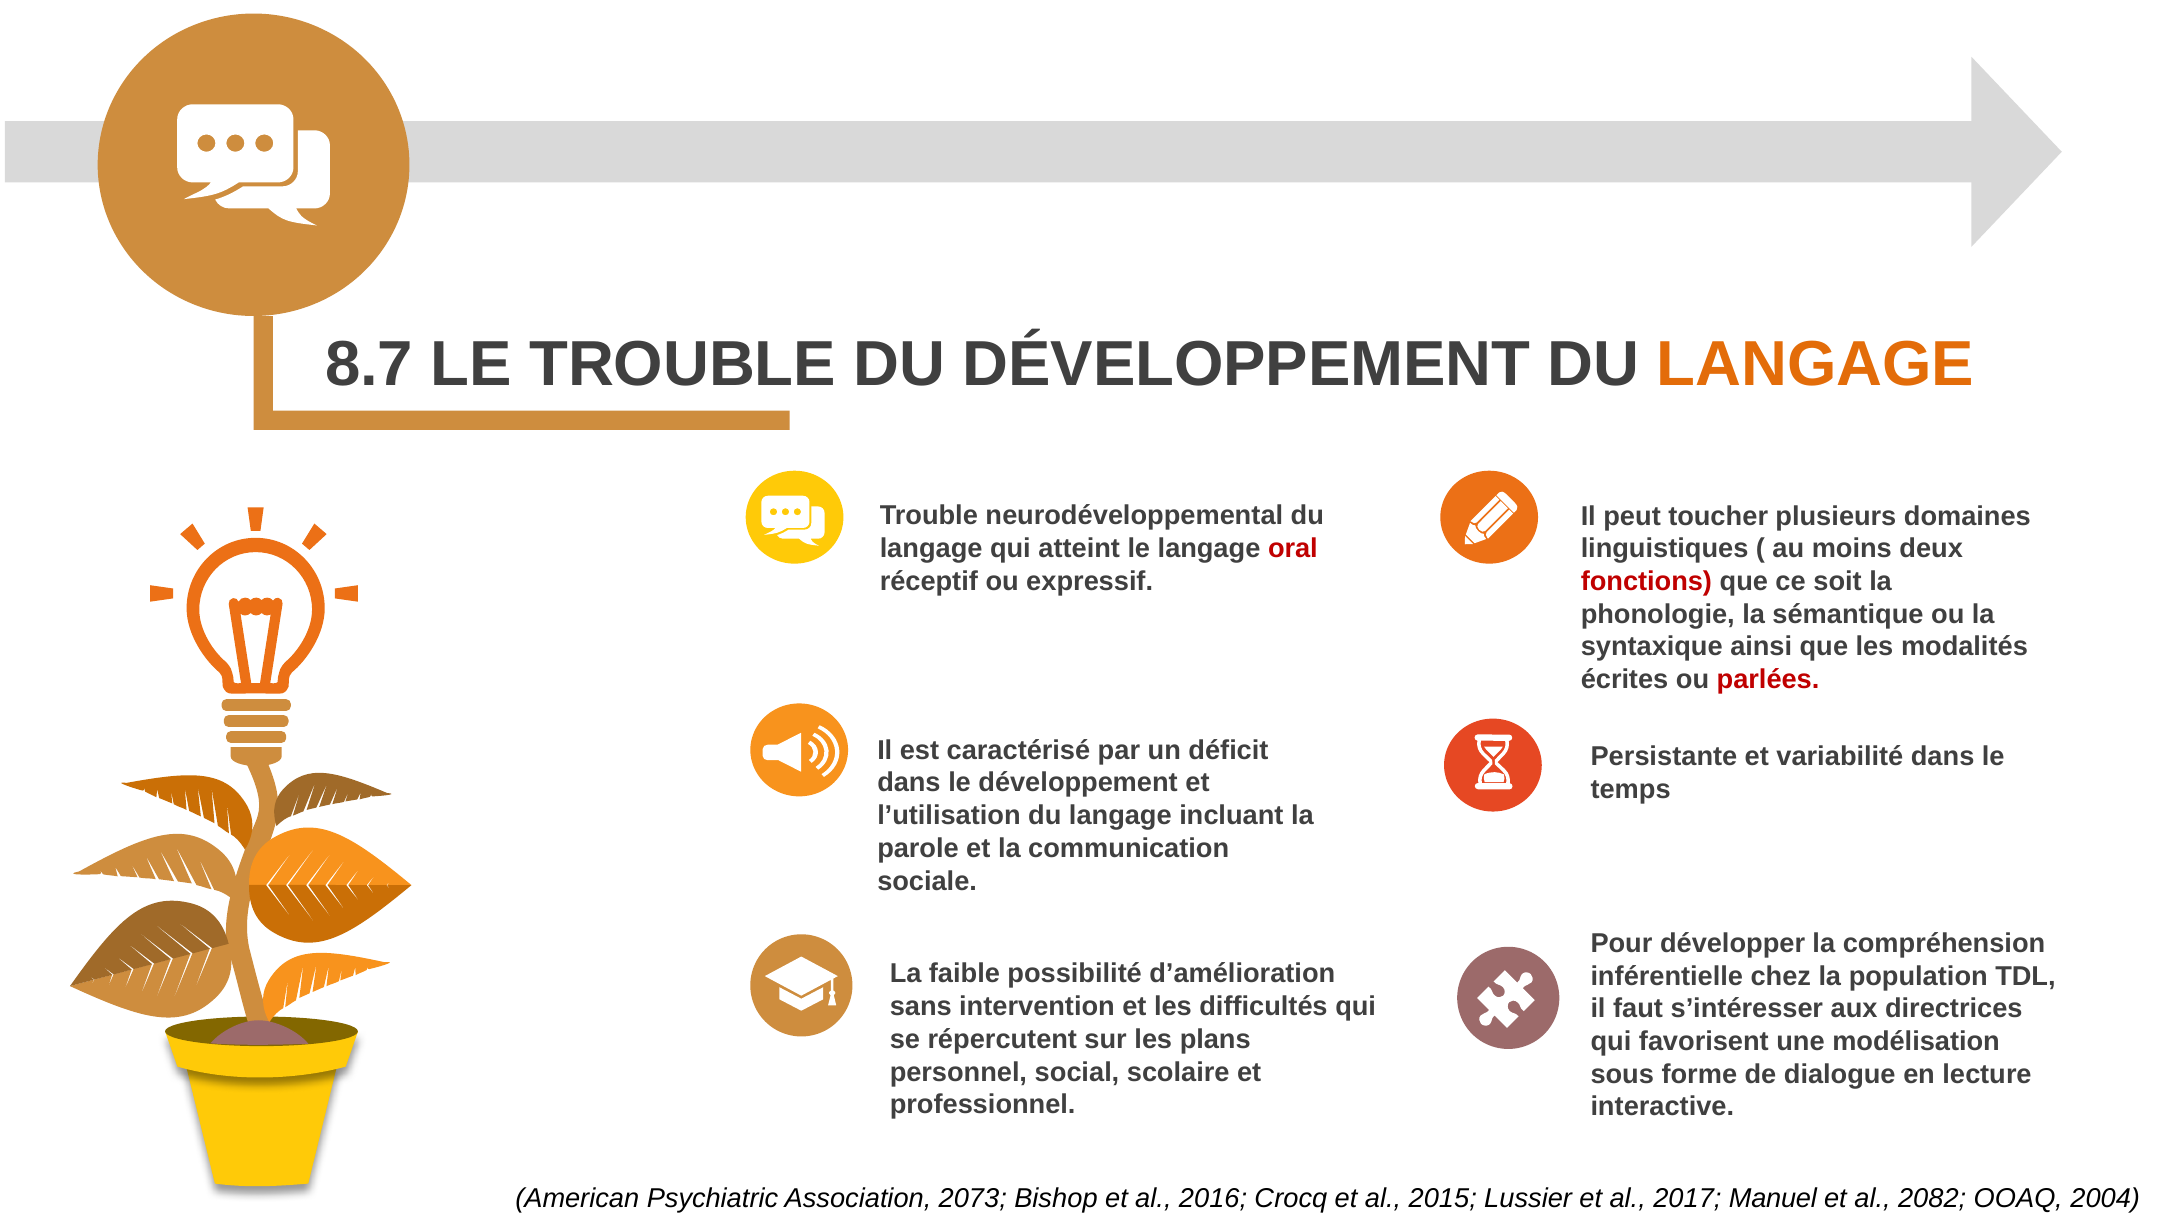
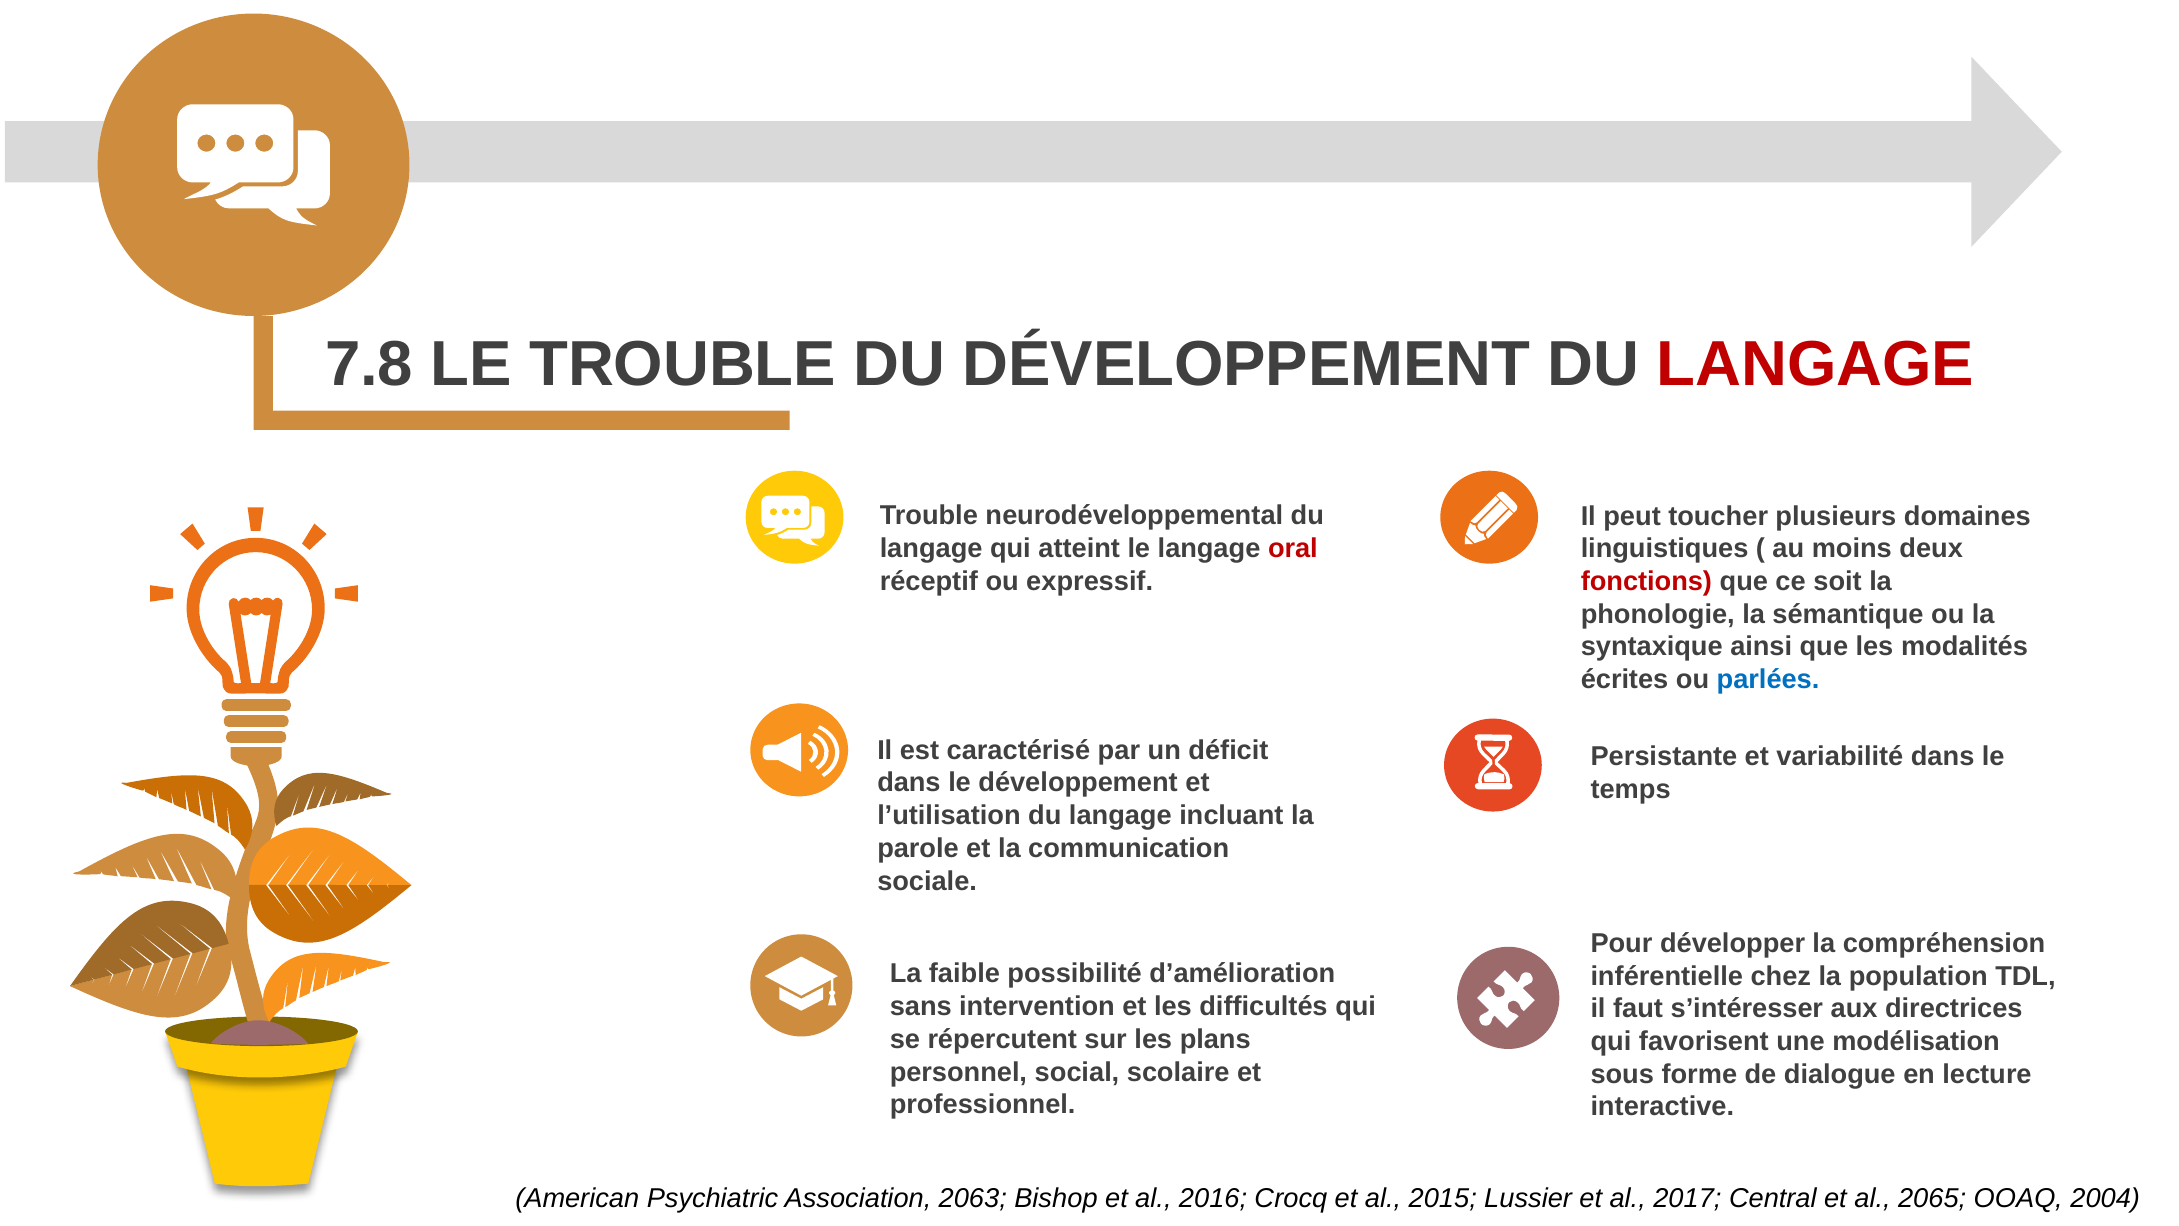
8.7: 8.7 -> 7.8
LANGAGE at (1816, 365) colour: orange -> red
parlées colour: red -> blue
2073: 2073 -> 2063
Manuel: Manuel -> Central
2082: 2082 -> 2065
